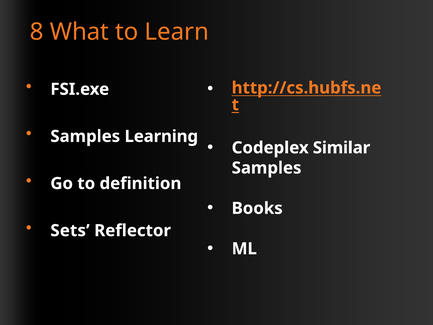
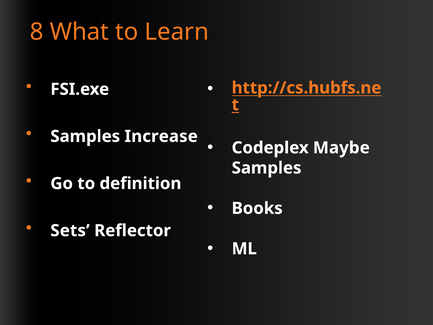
Learning: Learning -> Increase
Similar: Similar -> Maybe
